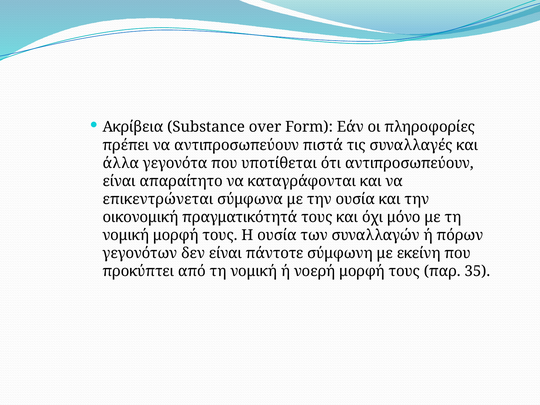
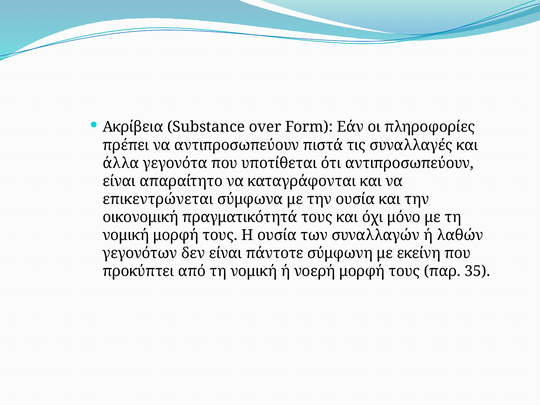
πόρων: πόρων -> λαθών
